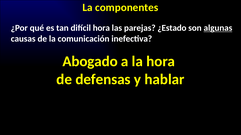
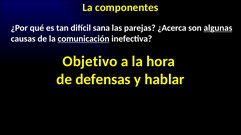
difícil hora: hora -> sana
¿Estado: ¿Estado -> ¿Acerca
comunicación underline: none -> present
Abogado: Abogado -> Objetivo
